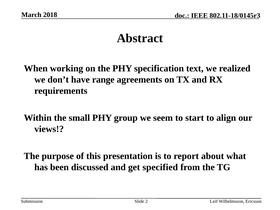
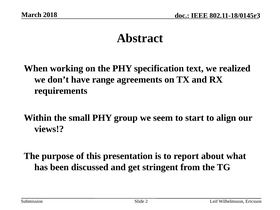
specified: specified -> stringent
